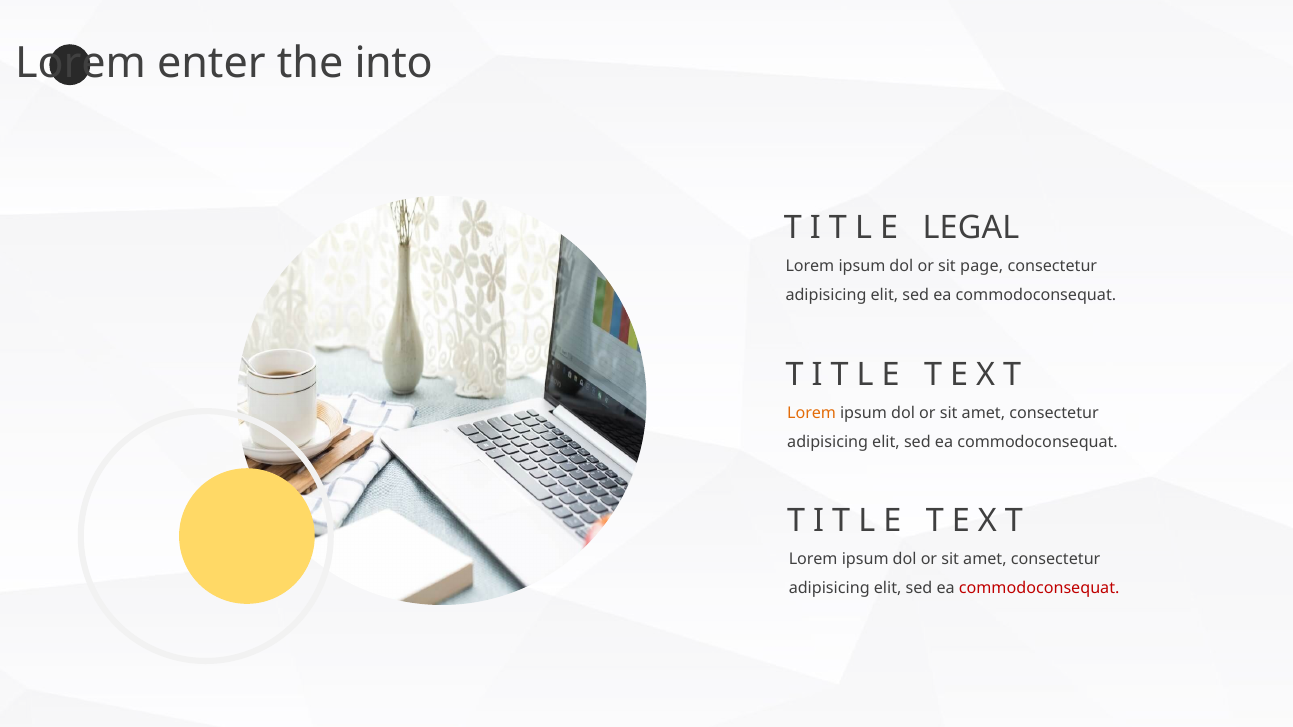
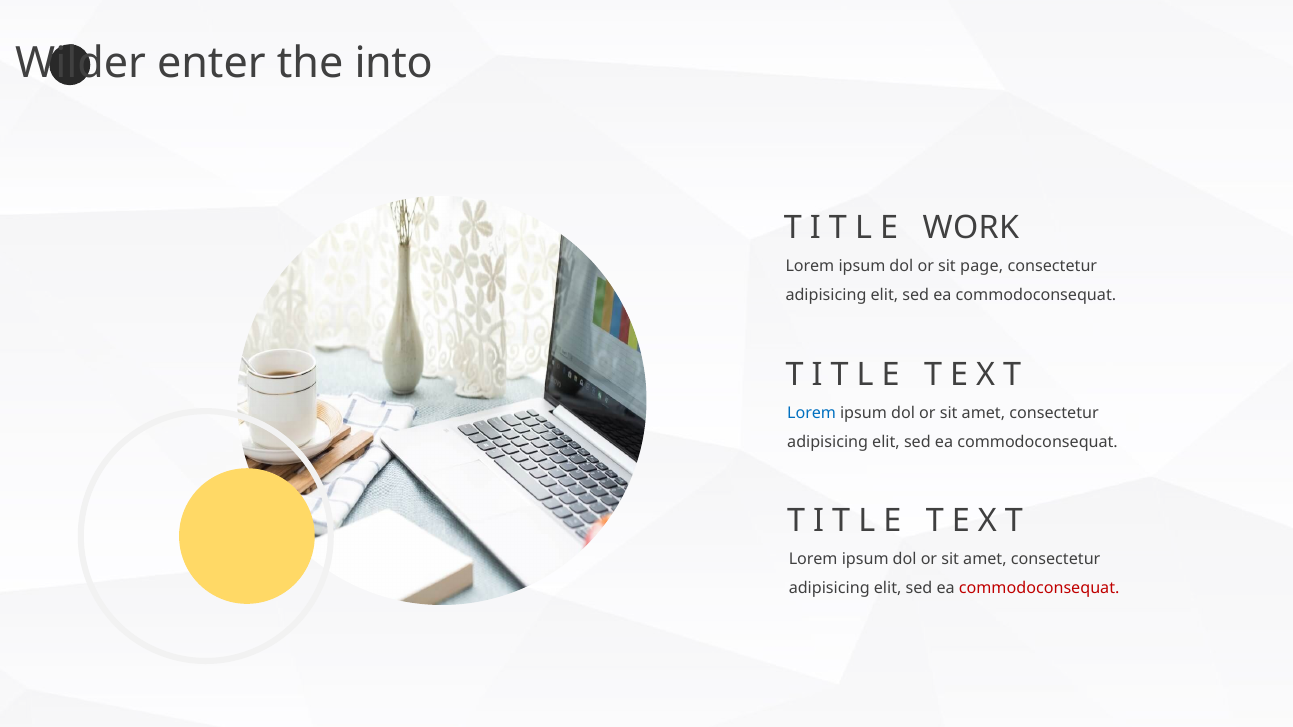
Lorem at (81, 63): Lorem -> Wilder
LEGAL: LEGAL -> WORK
Lorem at (812, 414) colour: orange -> blue
